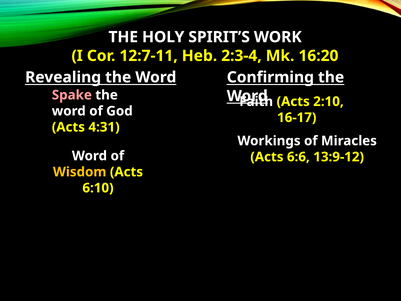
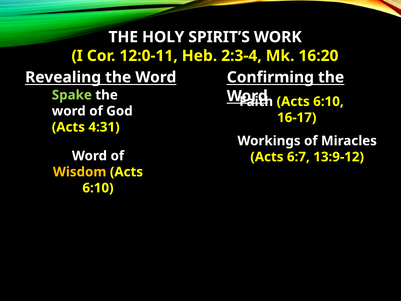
12:7-11: 12:7-11 -> 12:0-11
Spake colour: pink -> light green
2:10 at (328, 101): 2:10 -> 6:10
6:6: 6:6 -> 6:7
